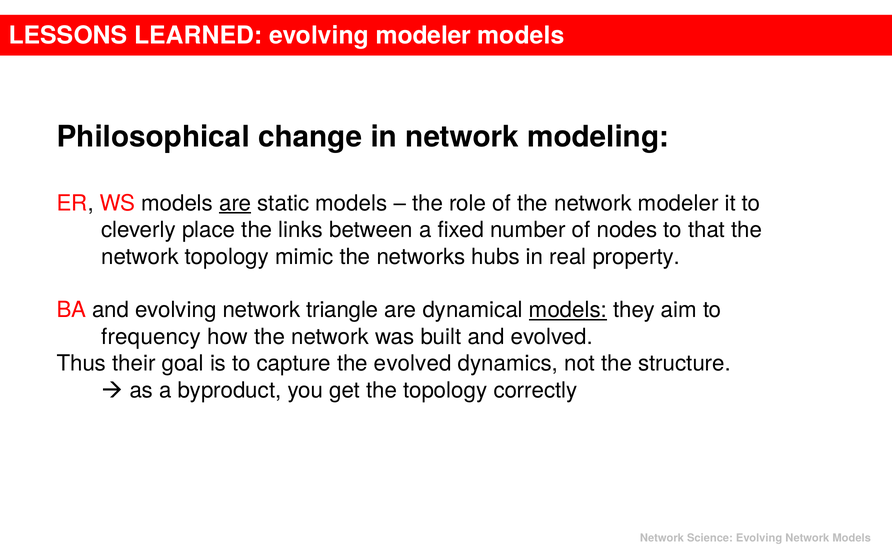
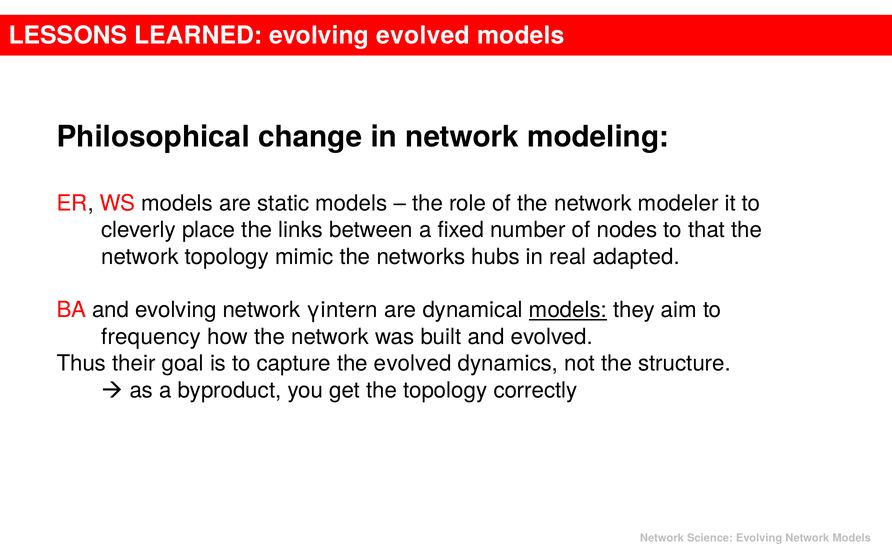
evolving modeler: modeler -> evolved
are at (235, 203) underline: present -> none
property: property -> adapted
triangle: triangle -> γintern
